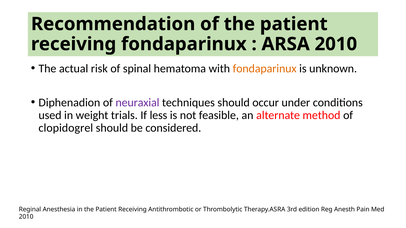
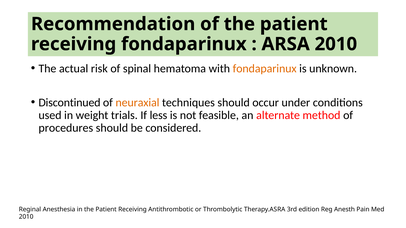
Diphenadion: Diphenadion -> Discontinued
neuraxial colour: purple -> orange
clopidogrel: clopidogrel -> procedures
